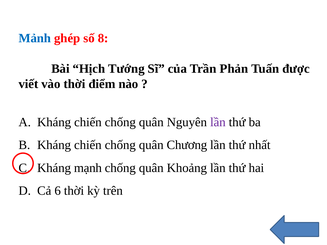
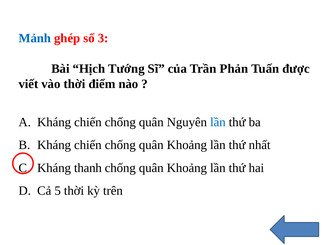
8: 8 -> 3
lần at (218, 122) colour: purple -> blue
chiến chống quân Chương: Chương -> Khoảng
mạnh: mạnh -> thanh
6: 6 -> 5
